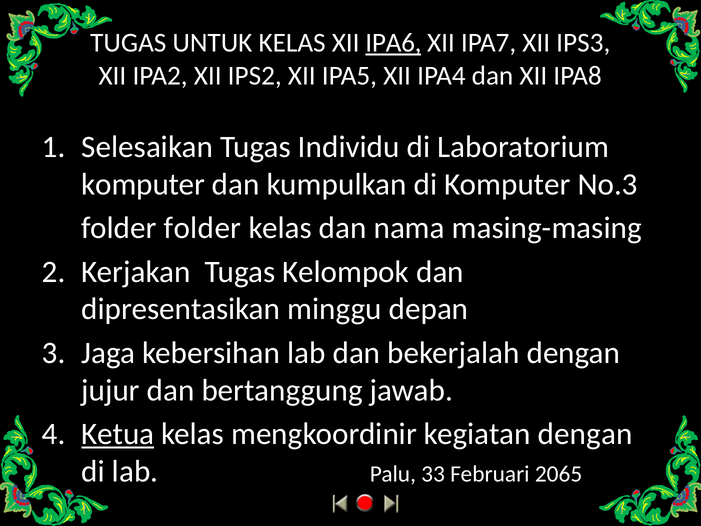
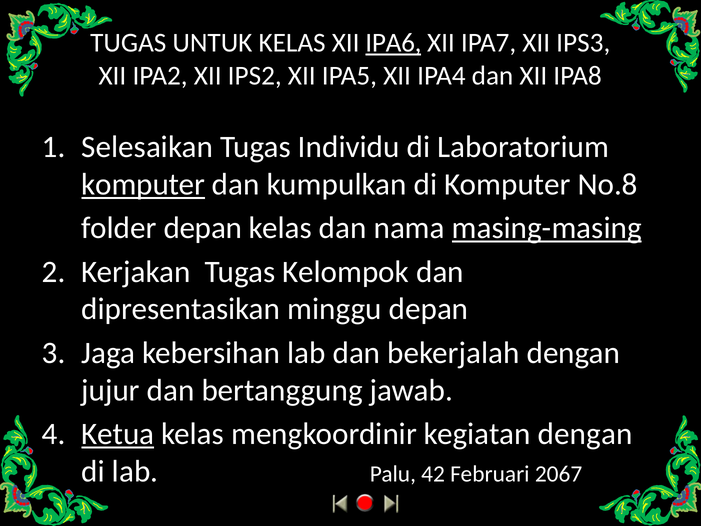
komputer at (143, 184) underline: none -> present
No.3: No.3 -> No.8
folder folder: folder -> depan
masing-masing underline: none -> present
33: 33 -> 42
2065: 2065 -> 2067
